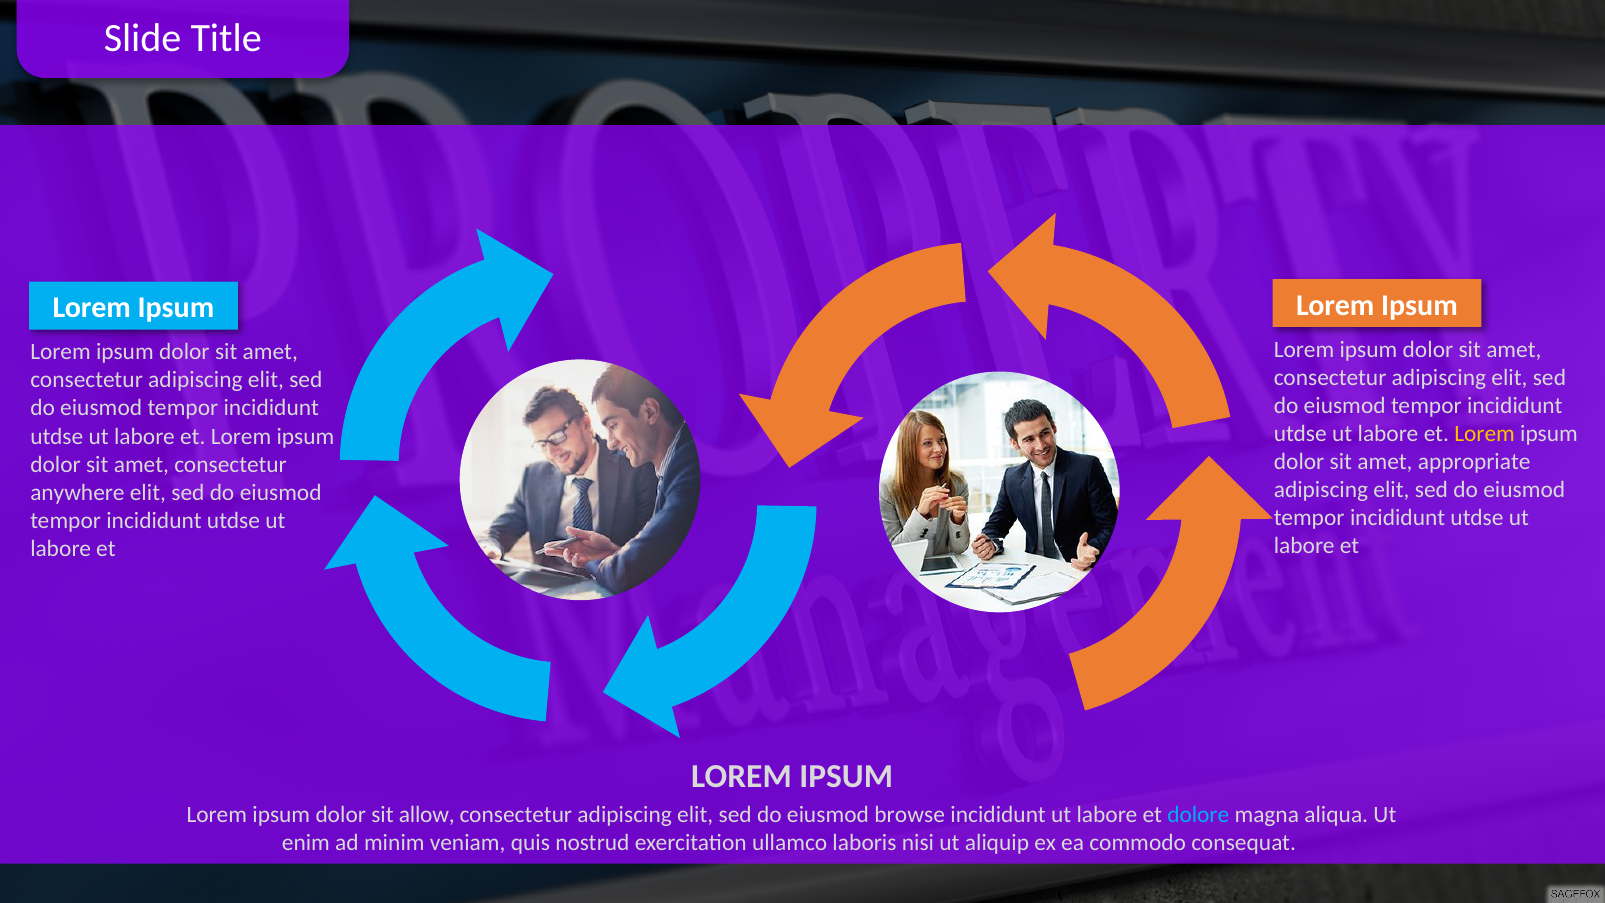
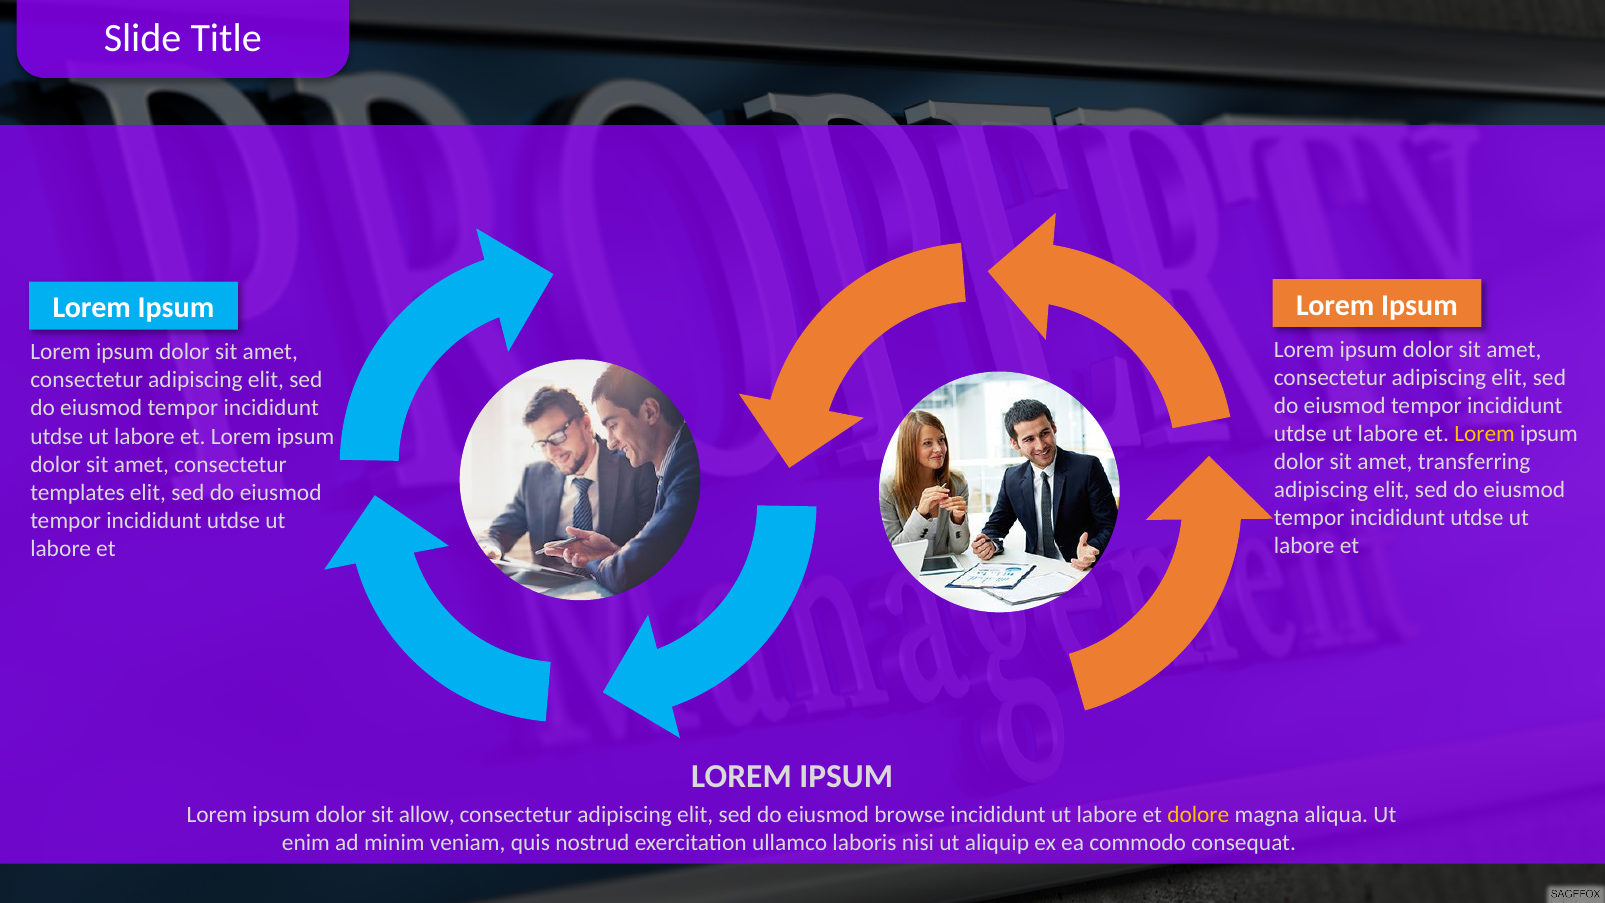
appropriate: appropriate -> transferring
anywhere: anywhere -> templates
dolore colour: light blue -> yellow
